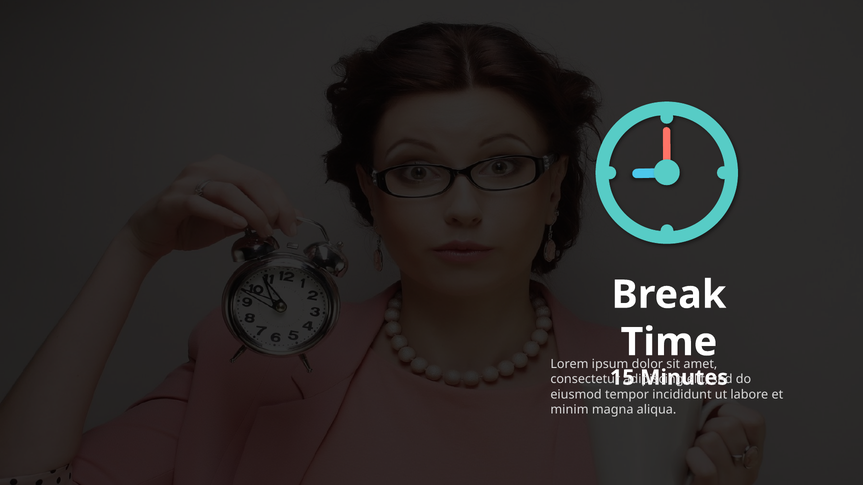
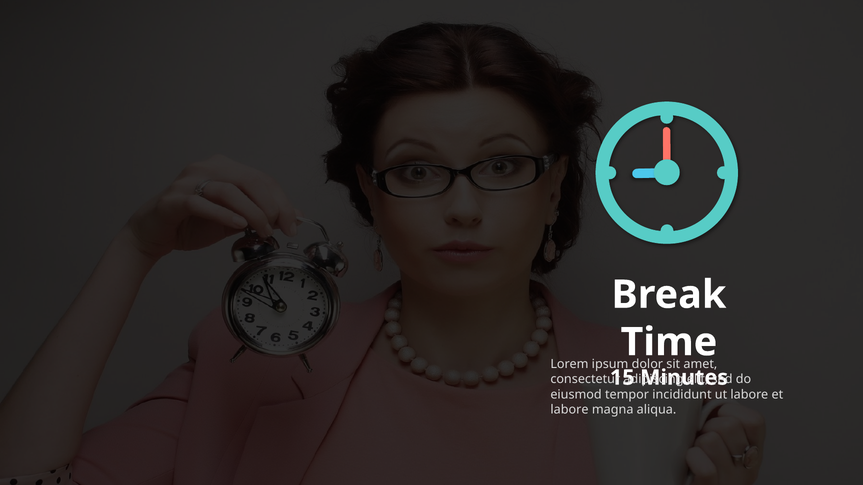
minim at (569, 410): minim -> labore
